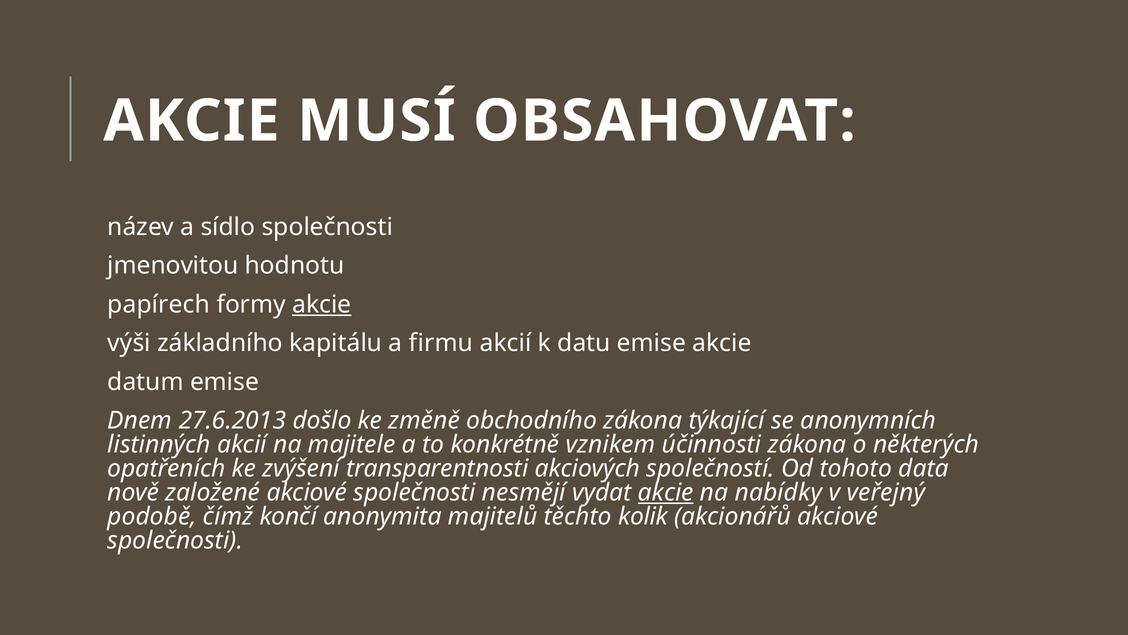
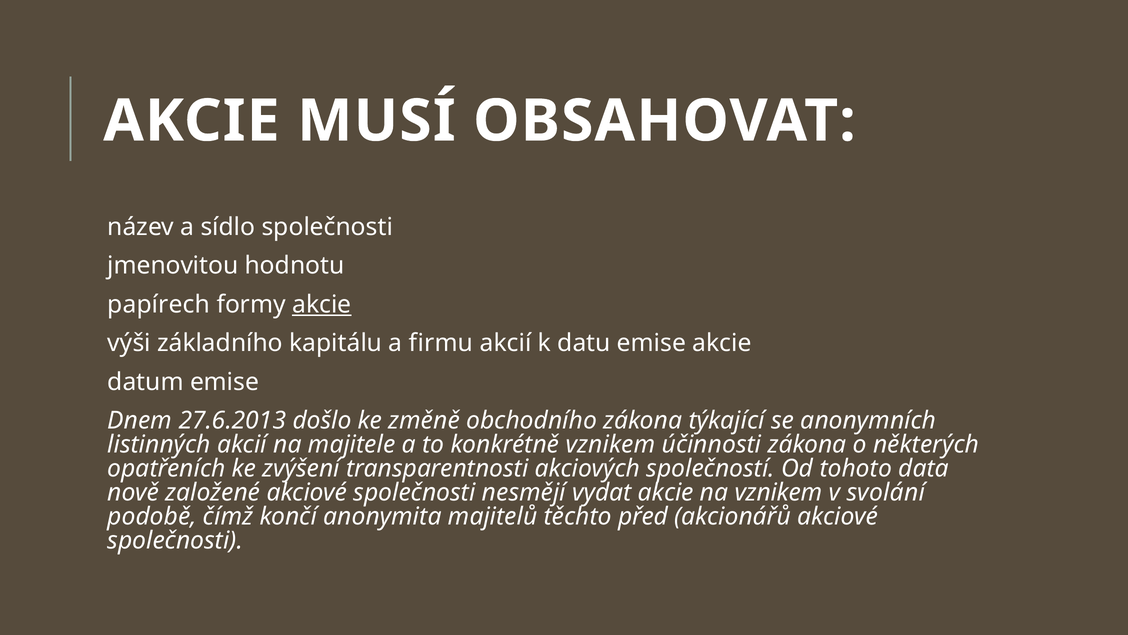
akcie at (666, 492) underline: present -> none
na nabídky: nabídky -> vznikem
veřejný: veřejný -> svolání
kolik: kolik -> před
